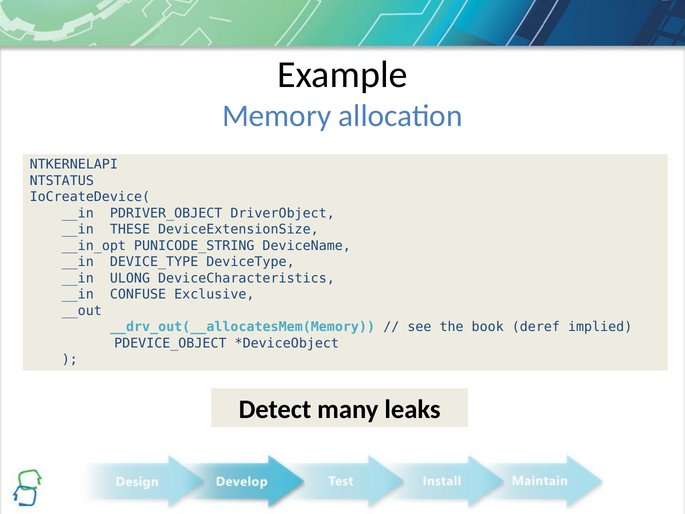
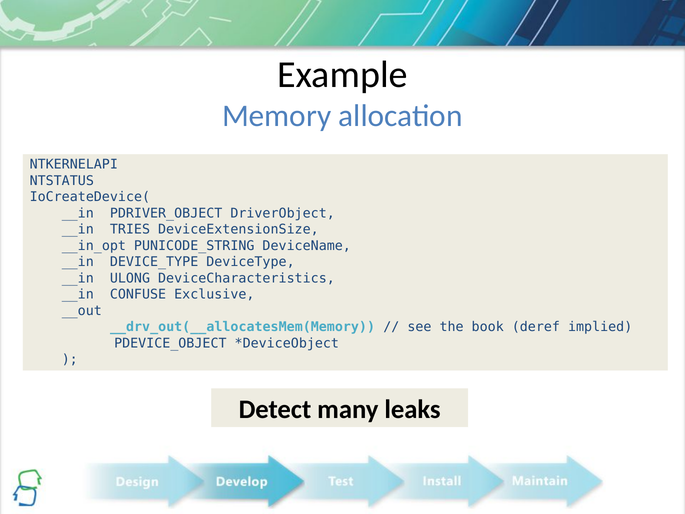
THESE: THESE -> TRIES
